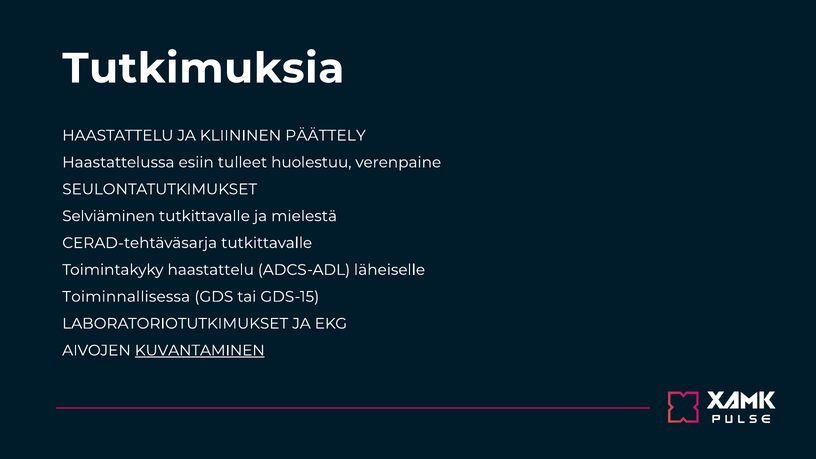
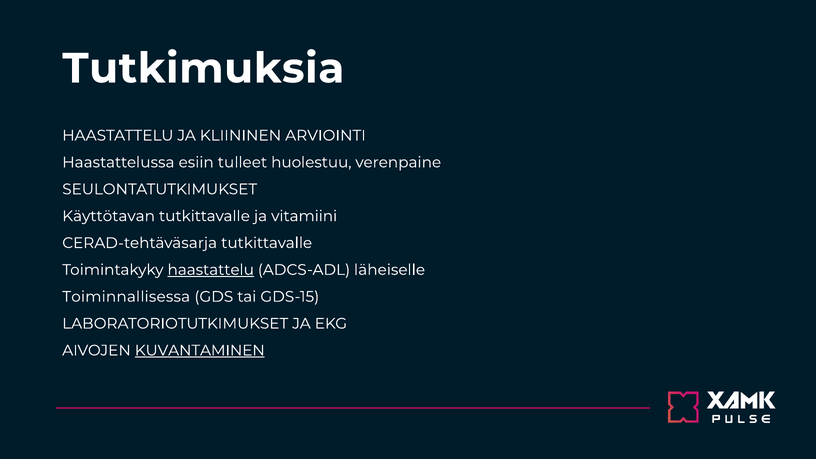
PÄÄTTELY: PÄÄTTELY -> ARVIOINTI
Selviäminen: Selviäminen -> Käyttötavan
mielestä: mielestä -> vitamiini
haastattelu at (211, 270) underline: none -> present
